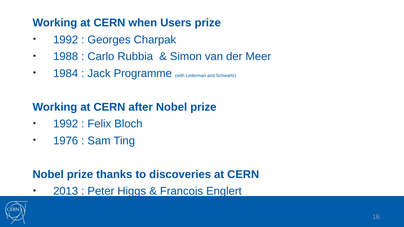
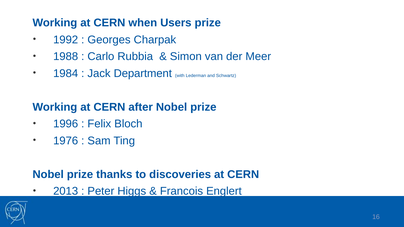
Programme: Programme -> Department
1992 at (66, 124): 1992 -> 1996
